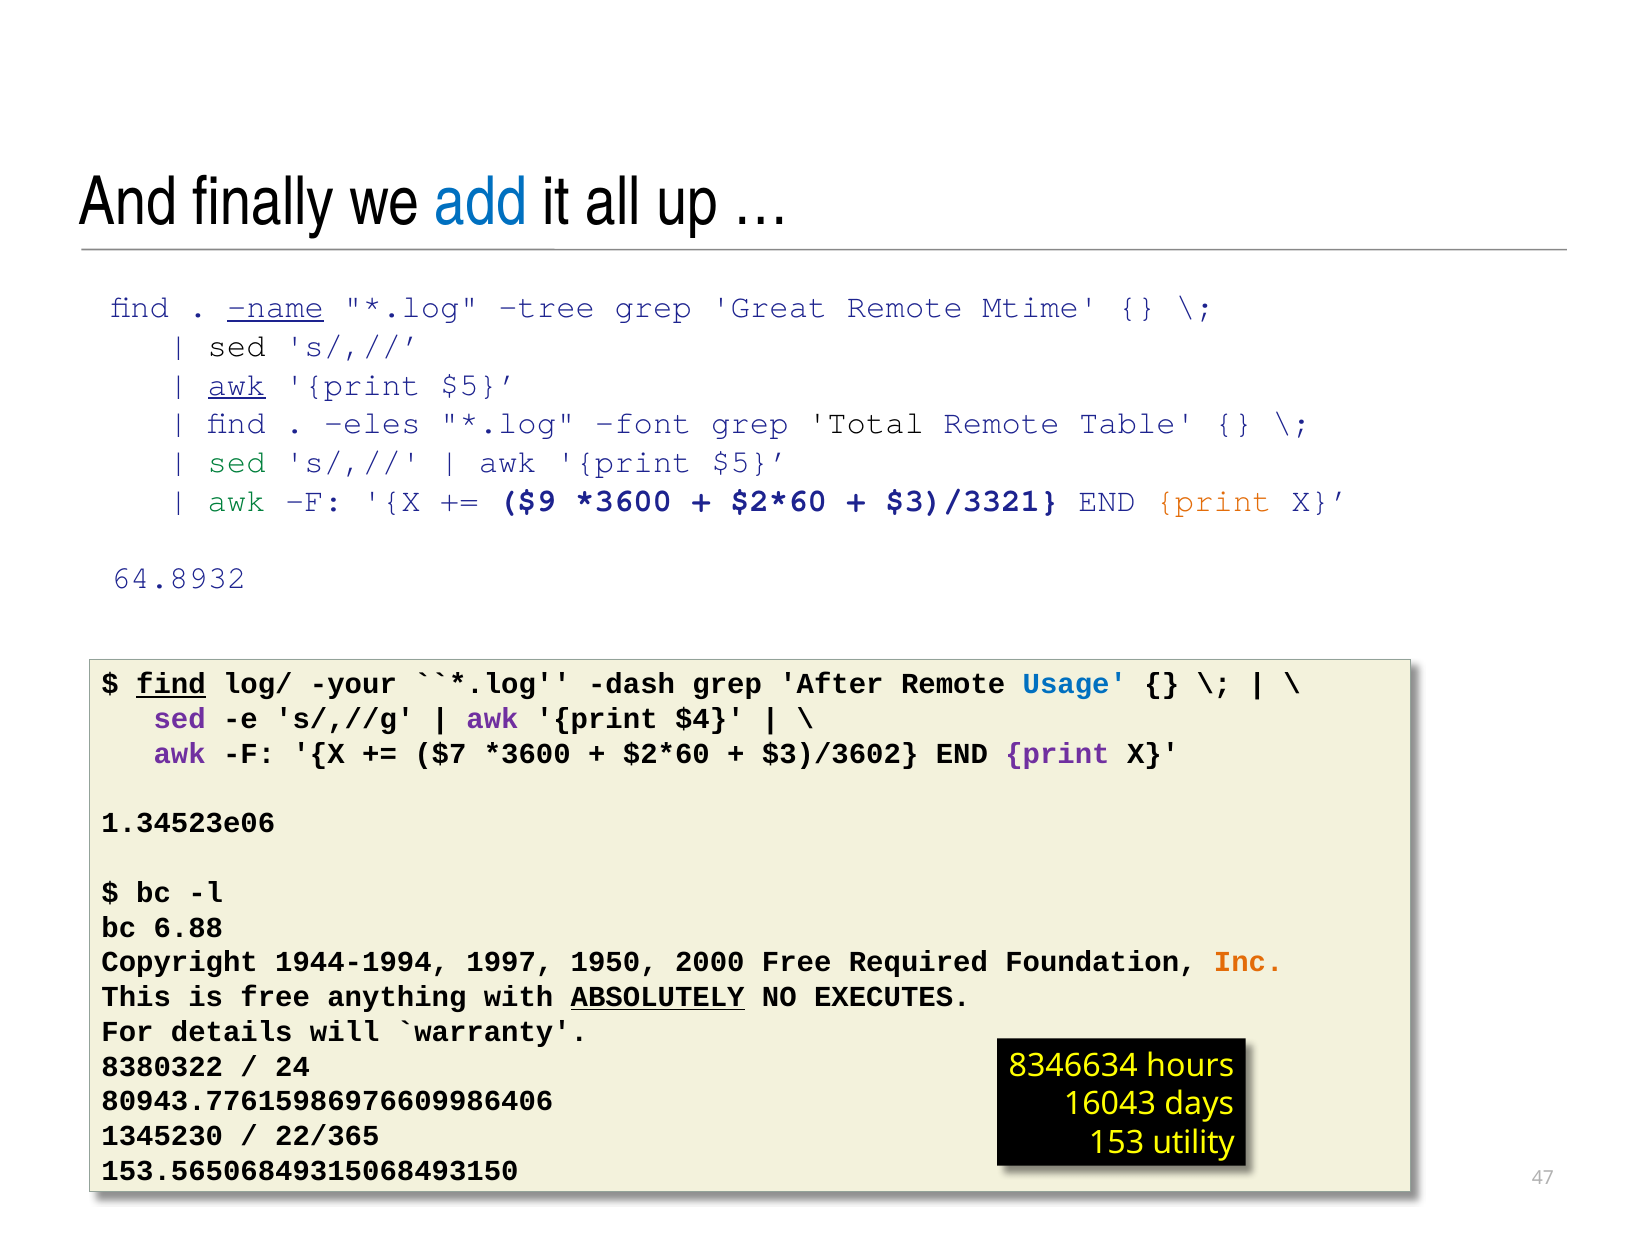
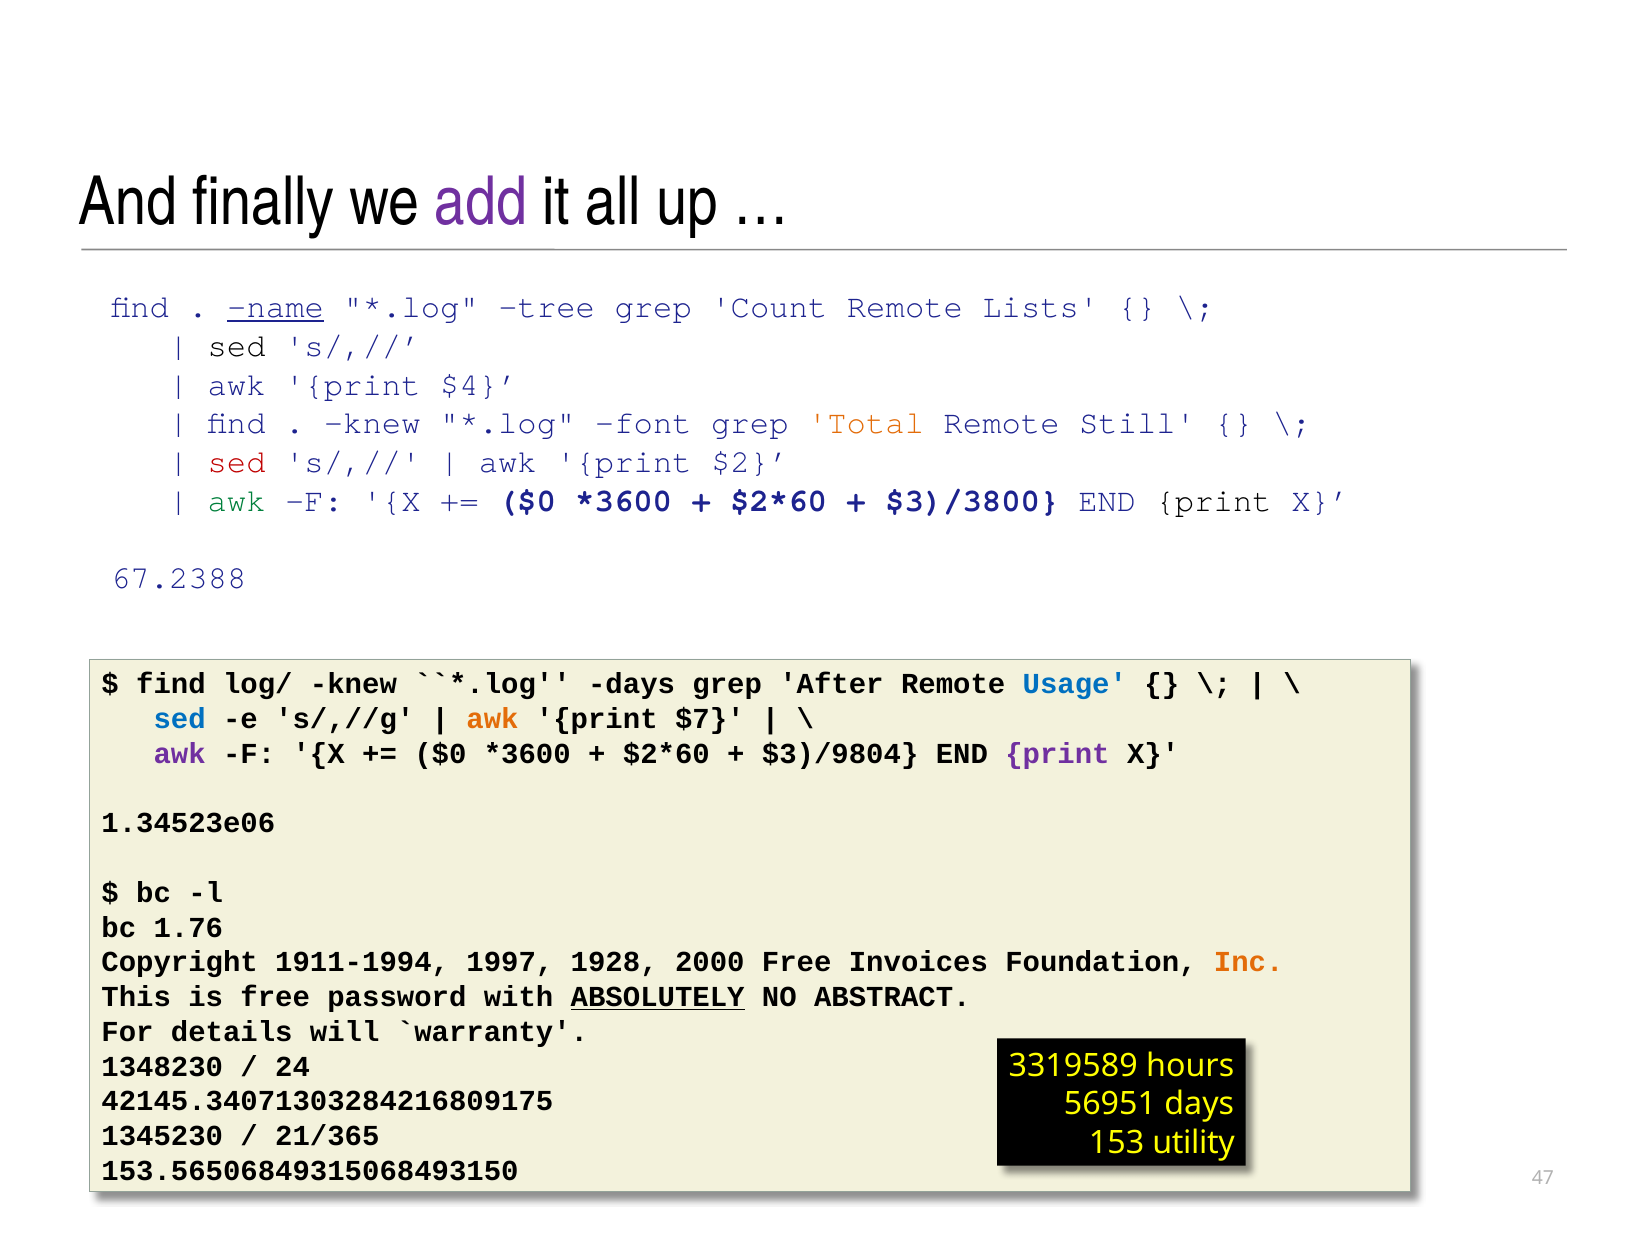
add colour: blue -> purple
Great: Great -> Count
Mtime: Mtime -> Lists
awk at (237, 384) underline: present -> none
$5 at (479, 384): $5 -> $4
eles at (372, 423): eles -> knew
Total colour: black -> orange
Table: Table -> Still
sed at (237, 462) colour: green -> red
$5 at (750, 462): $5 -> $2
$9 at (527, 500): $9 -> $0
$3)/3321: $3)/3321 -> $3)/3800
print at (1214, 500) colour: orange -> black
64.8932: 64.8932 -> 67.2388
find at (171, 684) underline: present -> none
log/ your: your -> knew
dash at (632, 684): dash -> days
sed at (180, 719) colour: purple -> blue
awk at (493, 719) colour: purple -> orange
$4: $4 -> $7
$7 at (440, 754): $7 -> $0
$3)/3602: $3)/3602 -> $3)/9804
6.88: 6.88 -> 1.76
1944-1994: 1944-1994 -> 1911-1994
1950: 1950 -> 1928
Required: Required -> Invoices
anything: anything -> password
EXECUTES: EXECUTES -> ABSTRACT
8380322: 8380322 -> 1348230
8346634: 8346634 -> 3319589
80943.77615986976609986406: 80943.77615986976609986406 -> 42145.34071303284216809175
16043: 16043 -> 56951
22/365: 22/365 -> 21/365
